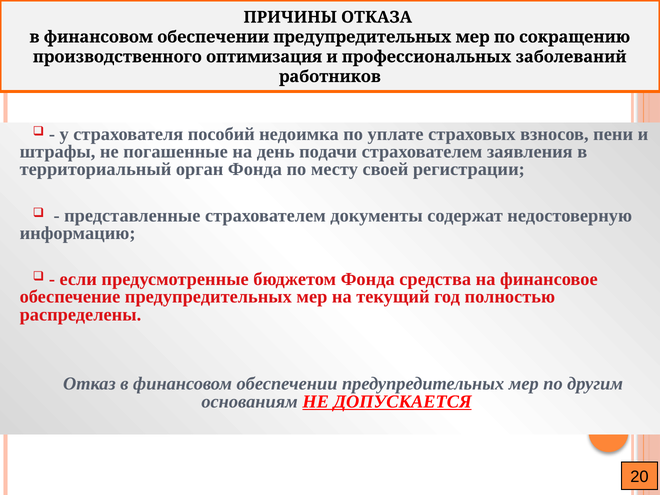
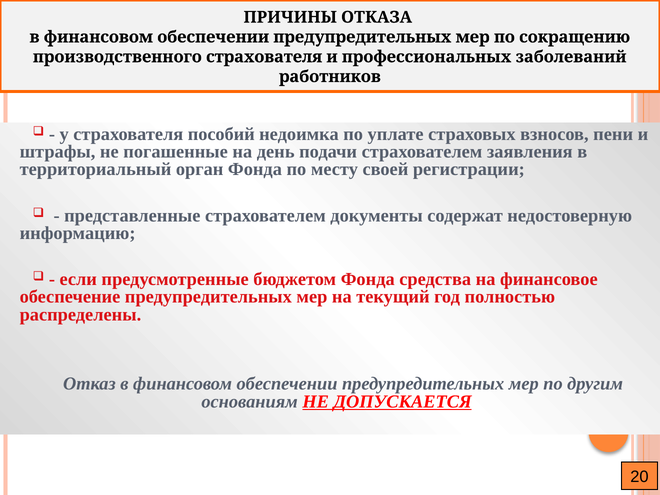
производственного оптимизация: оптимизация -> страхователя
